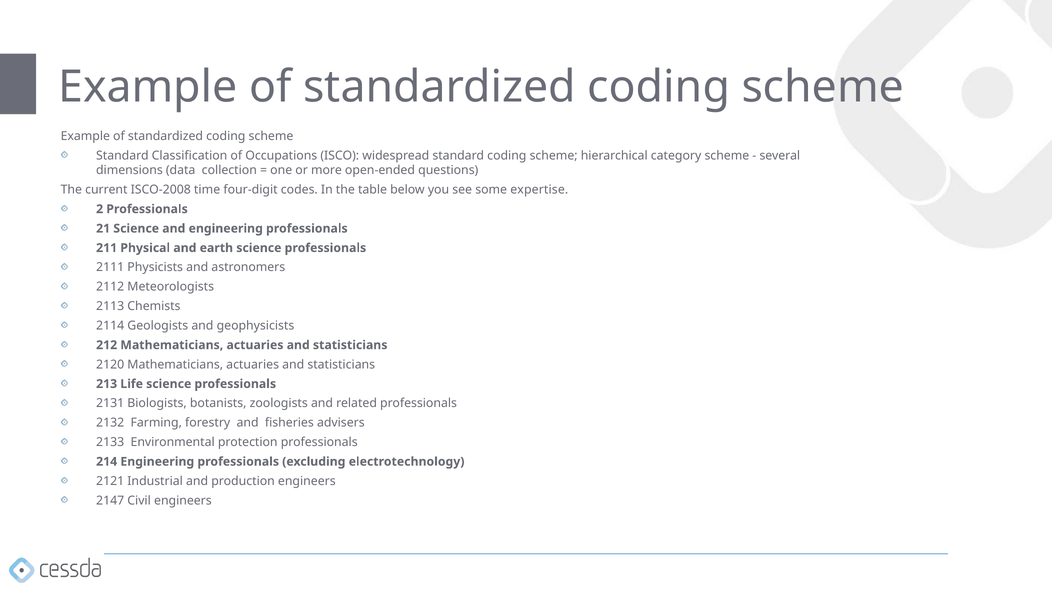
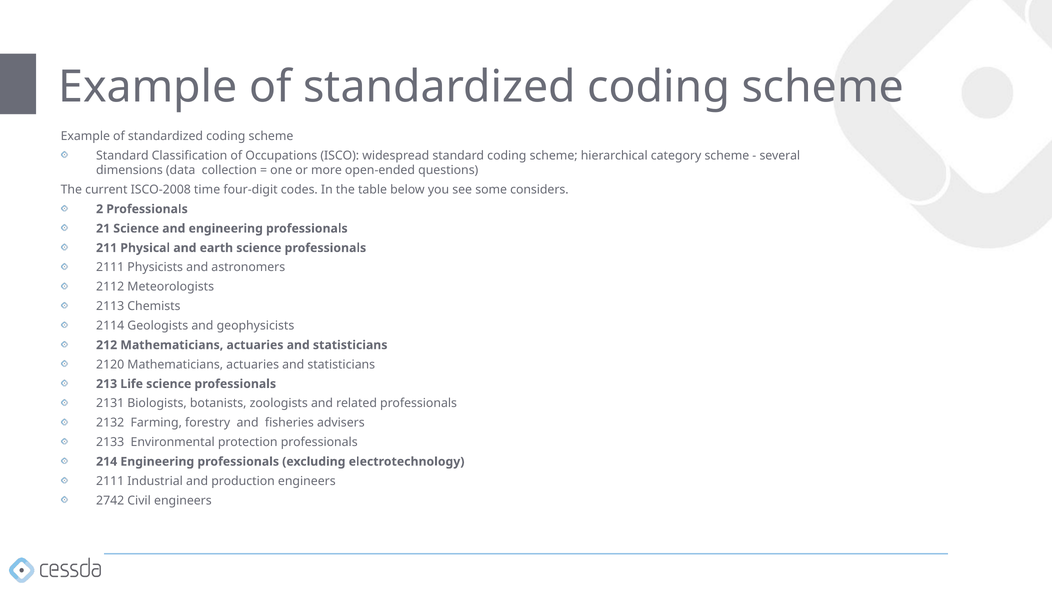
expertise: expertise -> considers
2121 at (110, 481): 2121 -> 2111
2147: 2147 -> 2742
